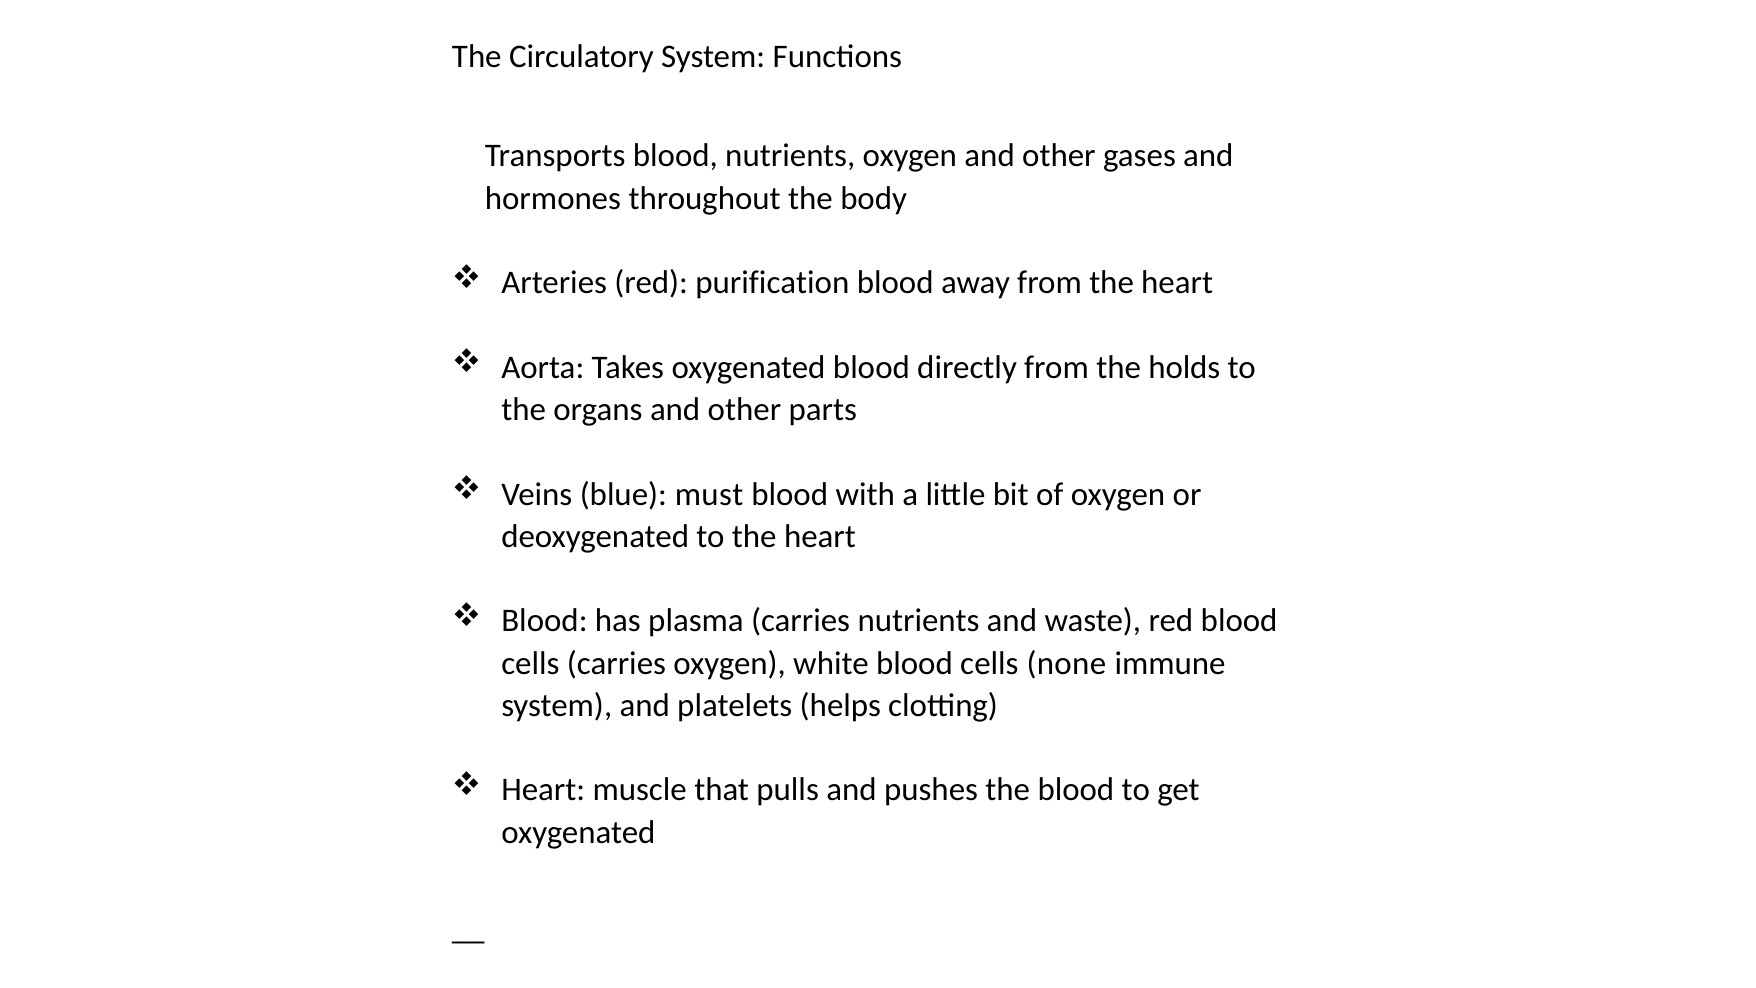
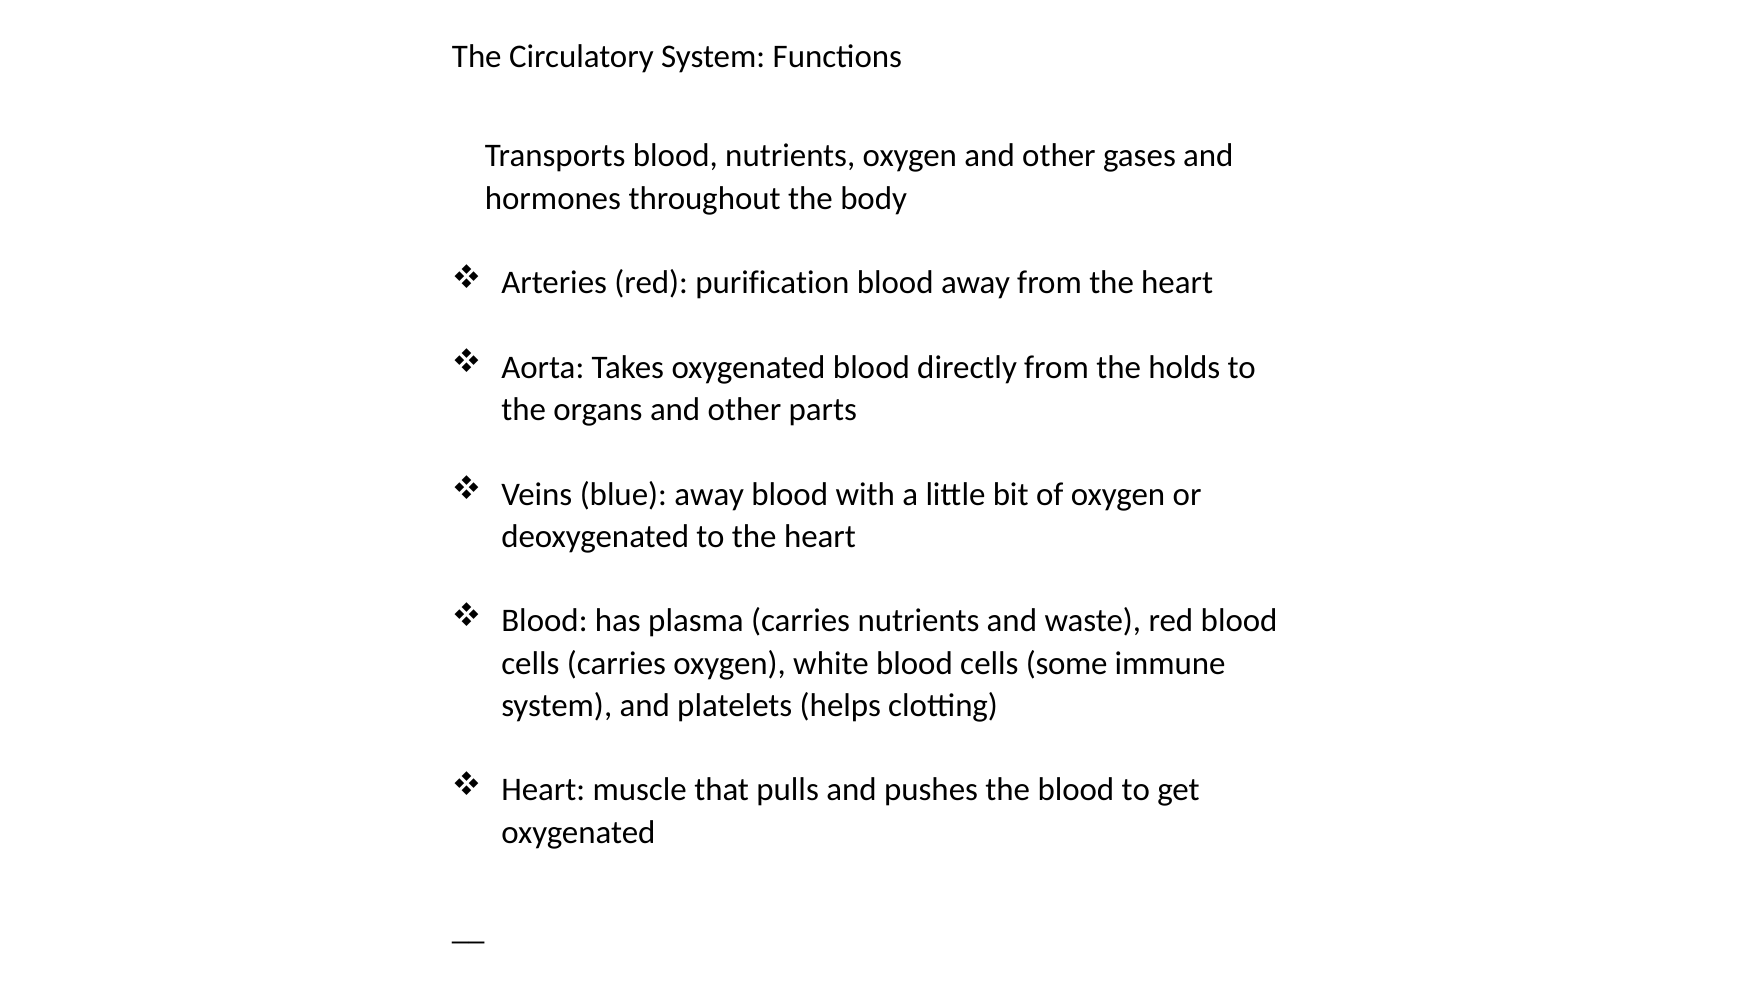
blue must: must -> away
none: none -> some
